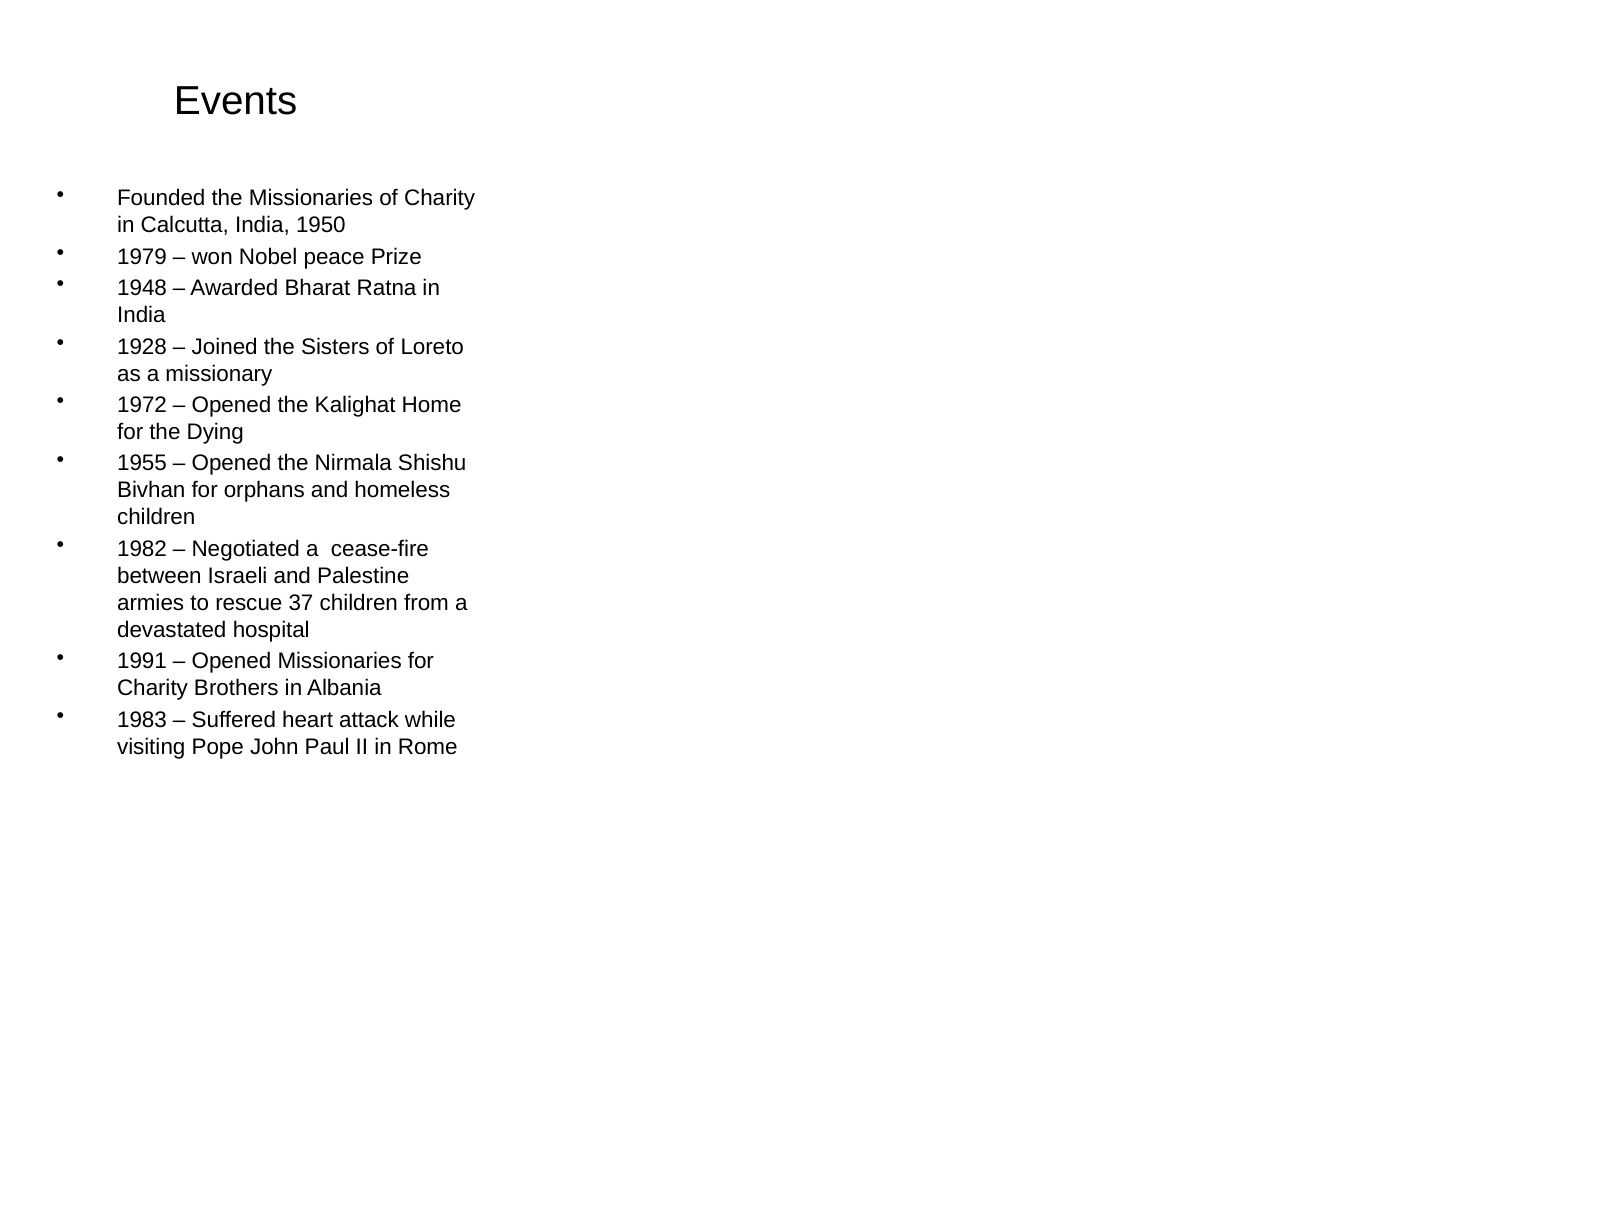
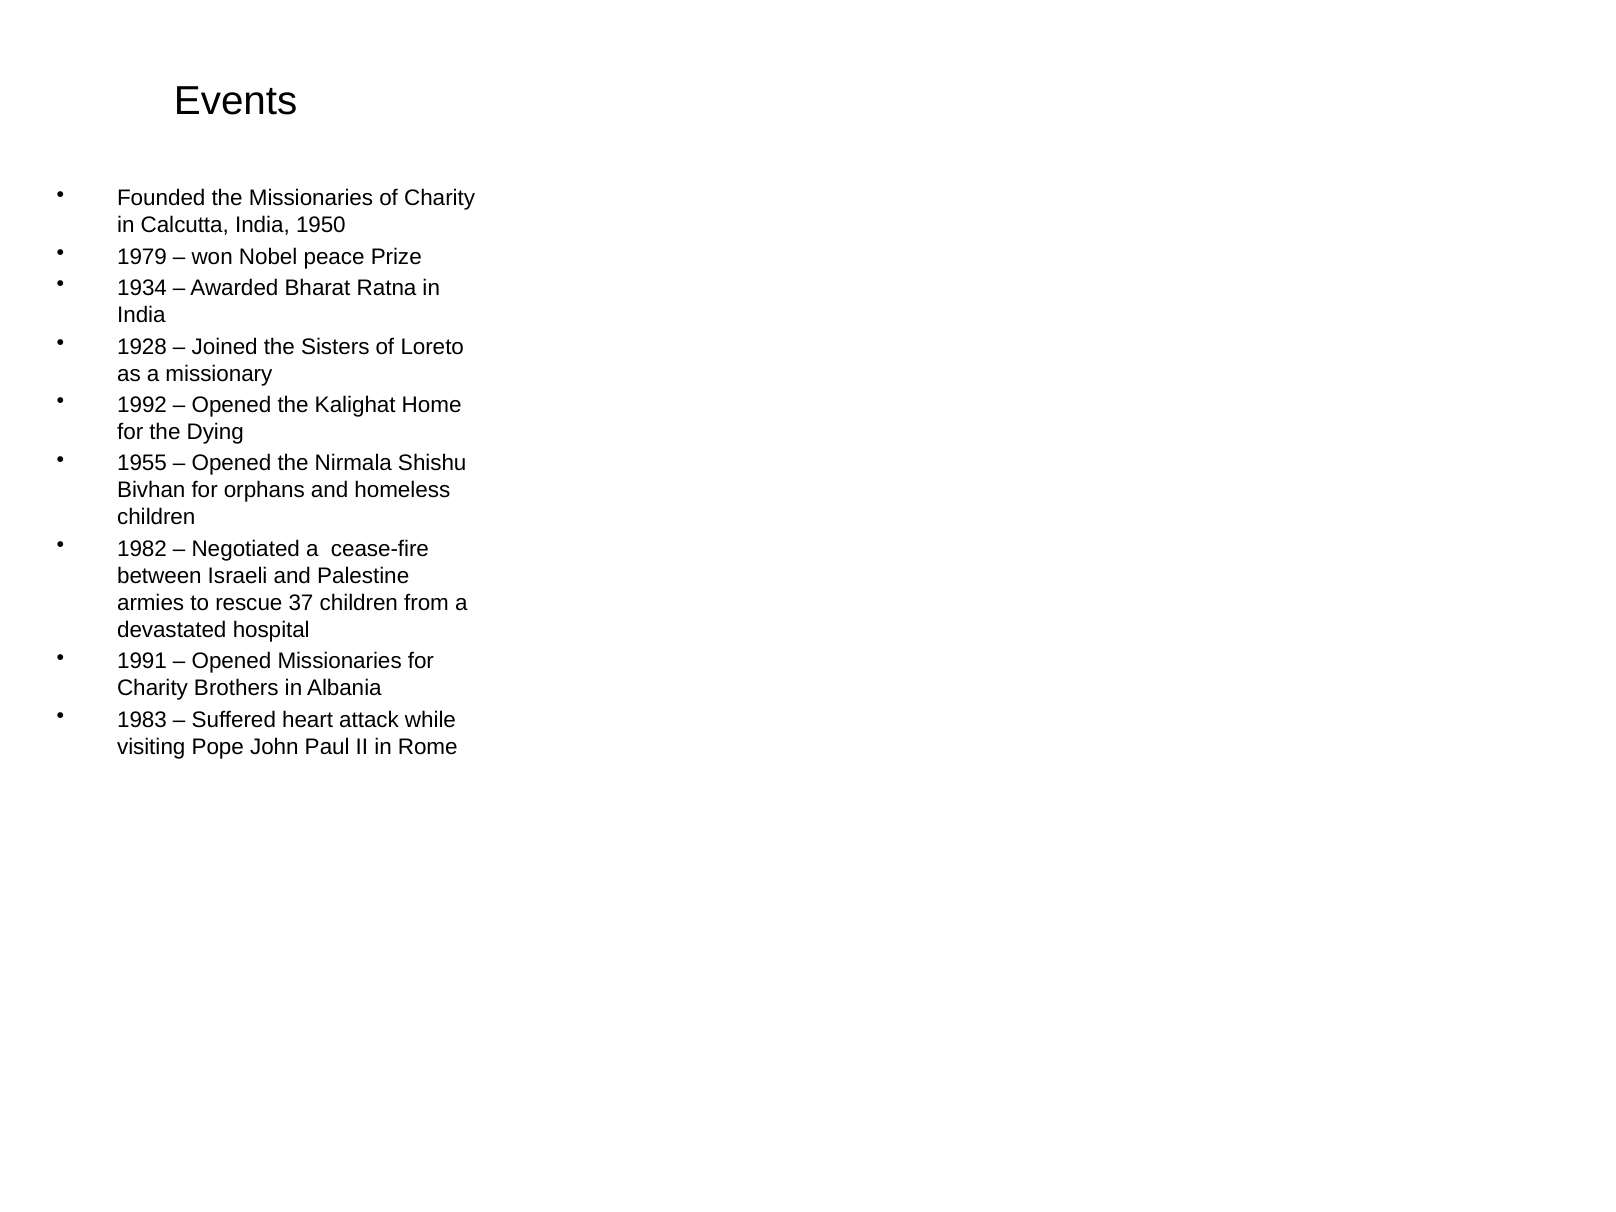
1948: 1948 -> 1934
1972: 1972 -> 1992
